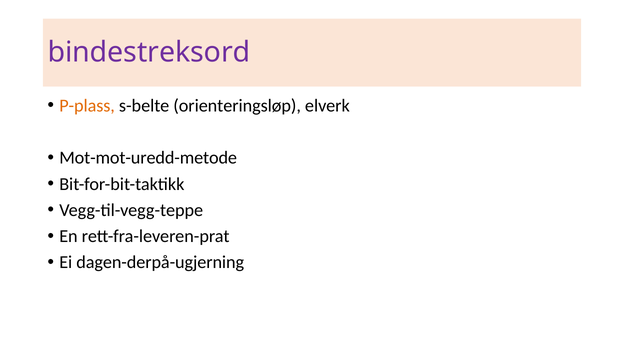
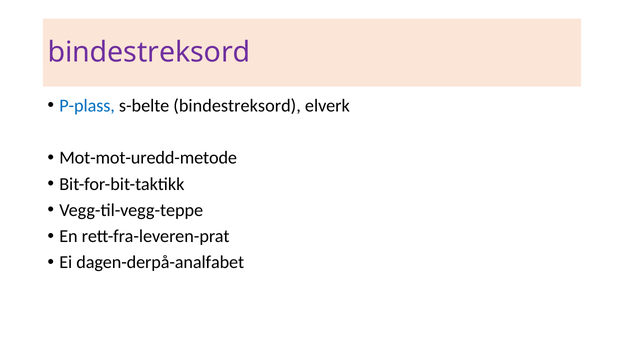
P-plass colour: orange -> blue
s-belte orienteringsløp: orienteringsløp -> bindestreksord
dagen-derpå-ugjerning: dagen-derpå-ugjerning -> dagen-derpå-analfabet
